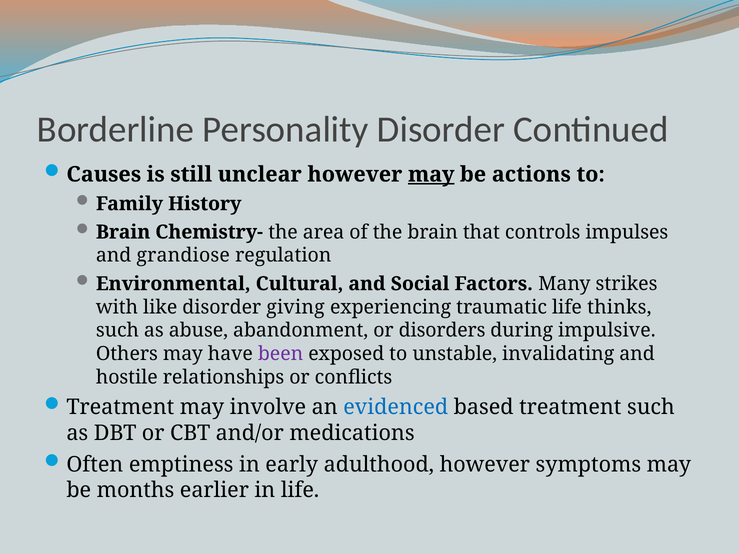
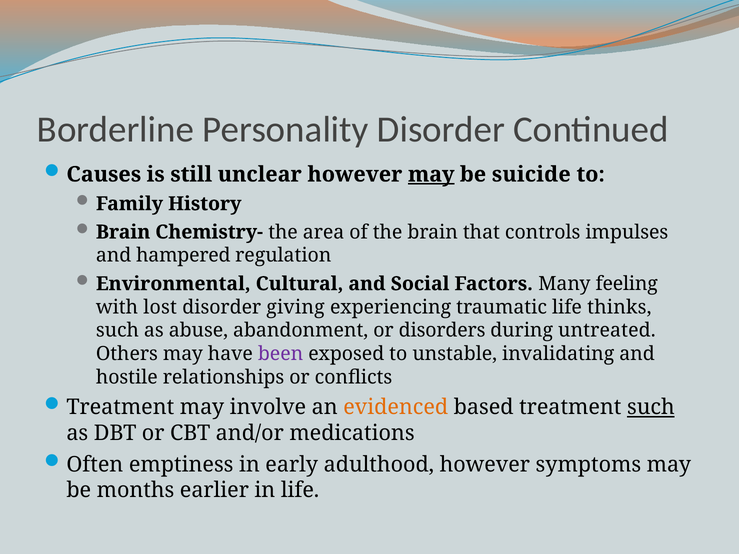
actions: actions -> suicide
grandiose: grandiose -> hampered
strikes: strikes -> feeling
like: like -> lost
impulsive: impulsive -> untreated
evidenced colour: blue -> orange
such at (651, 408) underline: none -> present
